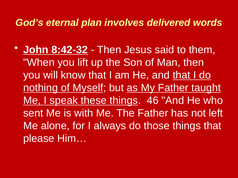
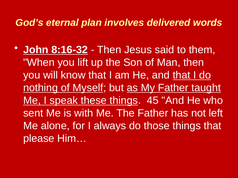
8:42-32: 8:42-32 -> 8:16-32
46: 46 -> 45
